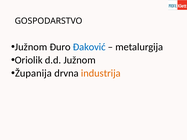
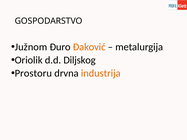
Đaković colour: blue -> orange
d.d Južnom: Južnom -> Diljskog
Županija: Županija -> Prostoru
